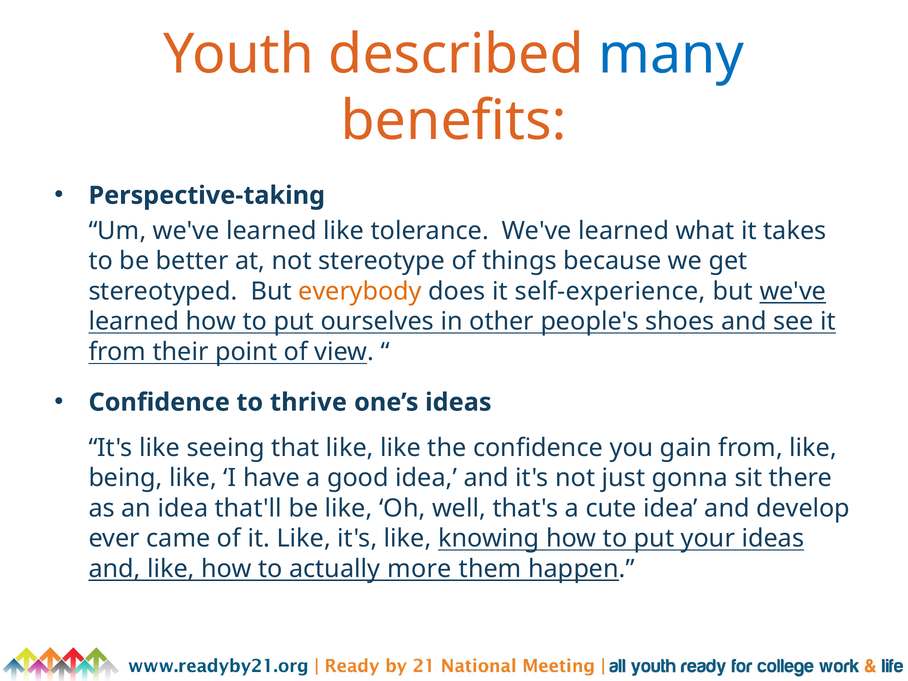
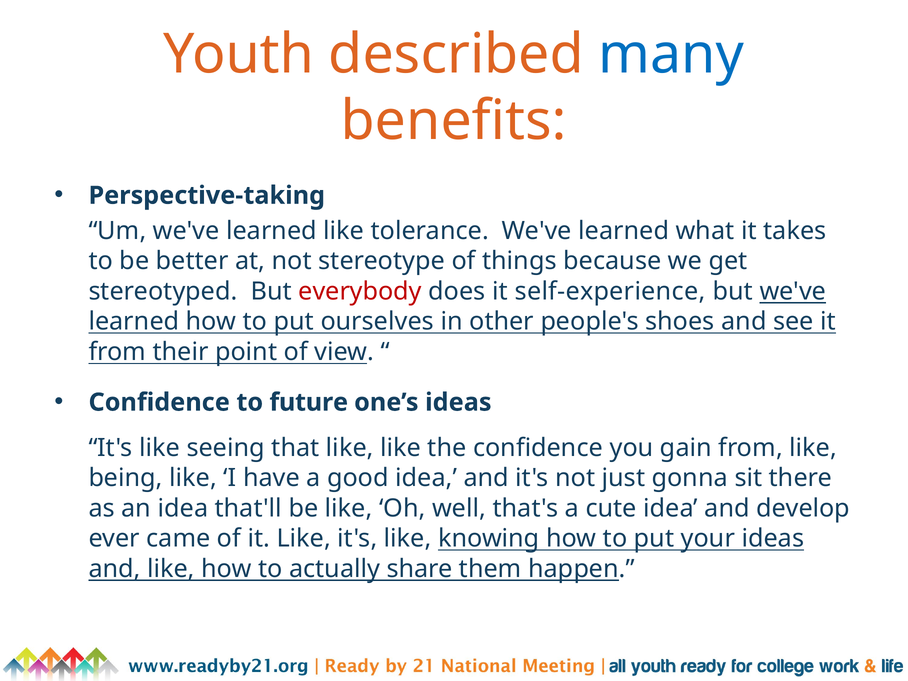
everybody colour: orange -> red
thrive: thrive -> future
more: more -> share
